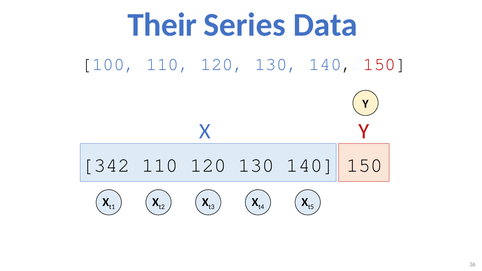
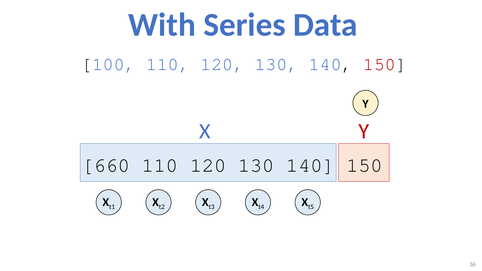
Their: Their -> With
342: 342 -> 660
